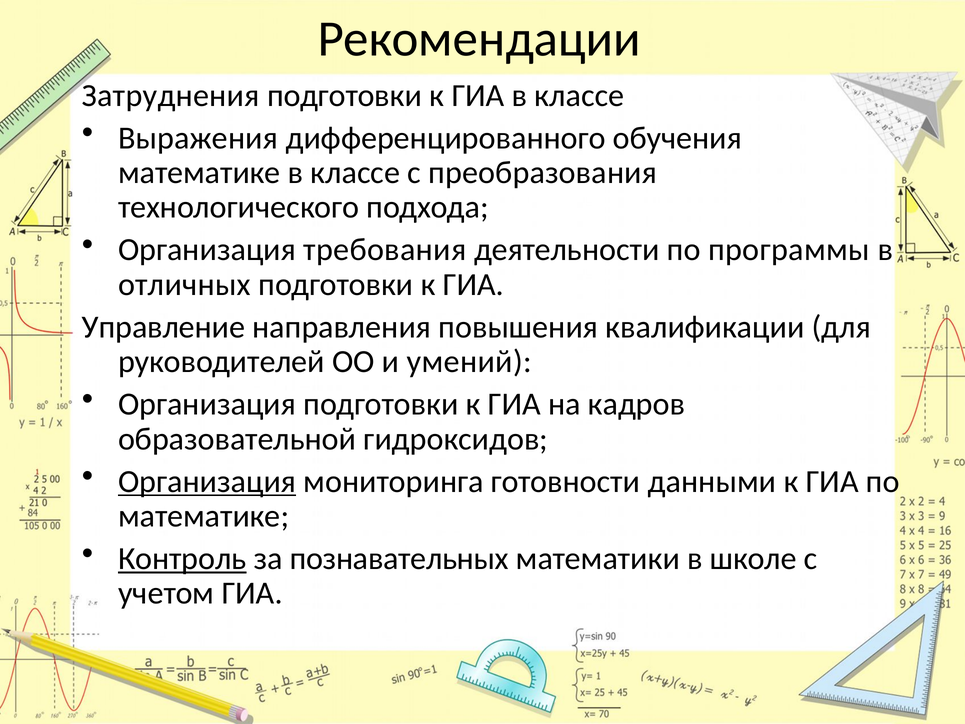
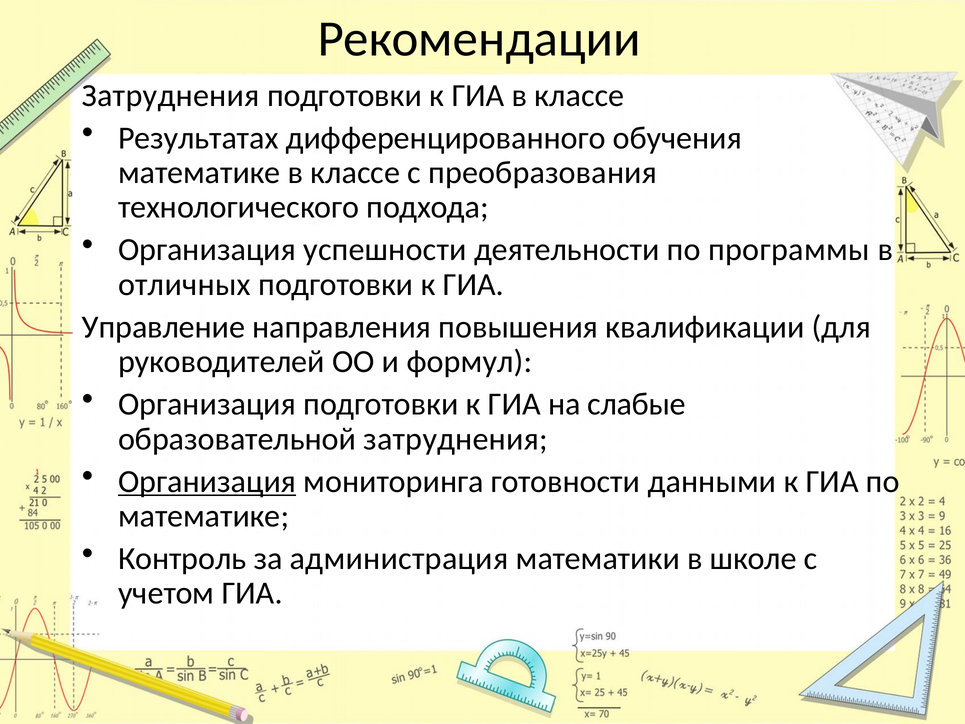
Выражения: Выражения -> Результатах
требования: требования -> успешности
умений: умений -> формул
кадров: кадров -> слабые
образовательной гидроксидов: гидроксидов -> затруднения
Контроль underline: present -> none
познавательных: познавательных -> администрация
